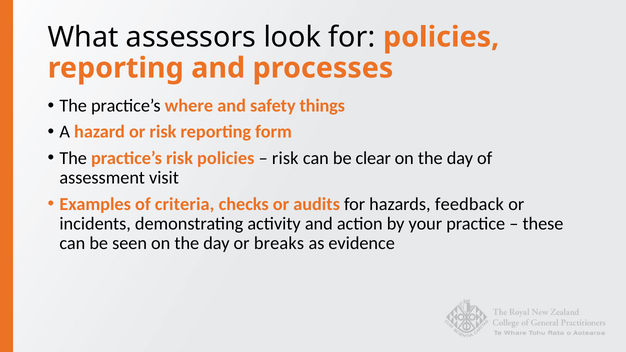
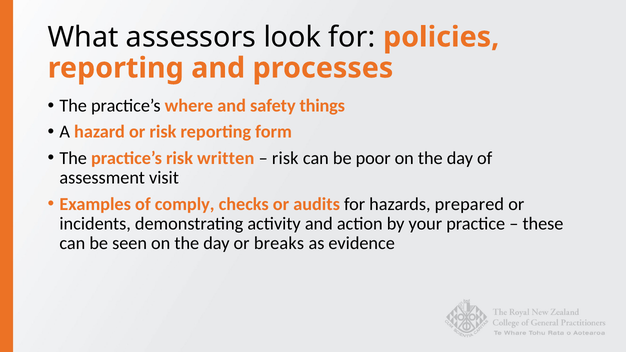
risk policies: policies -> written
clear: clear -> poor
criteria: criteria -> comply
feedback: feedback -> prepared
